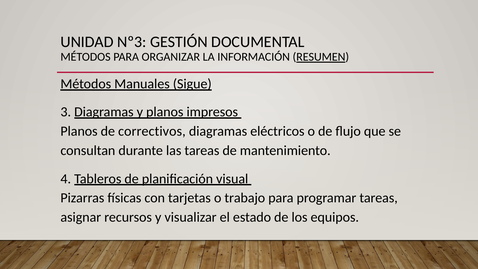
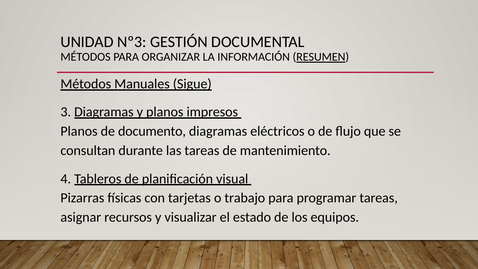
correctivos: correctivos -> documento
